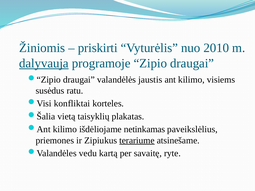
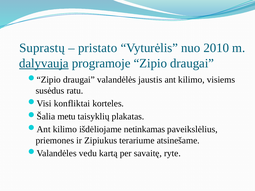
Žiniomis: Žiniomis -> Suprastų
priskirti: priskirti -> pristato
vietą: vietą -> metu
terariume underline: present -> none
